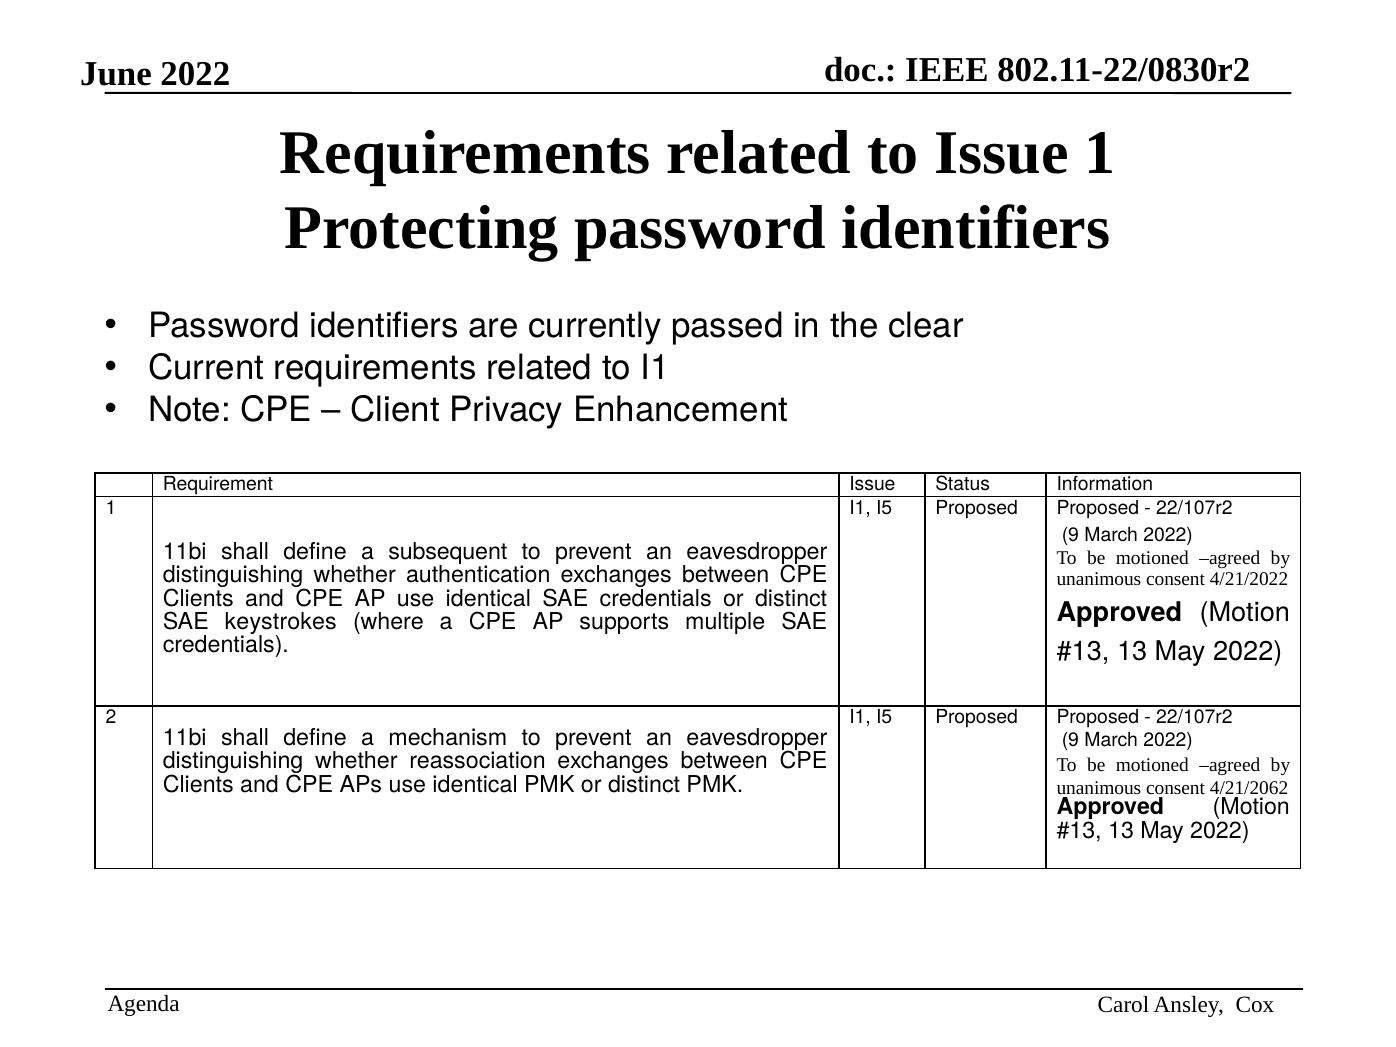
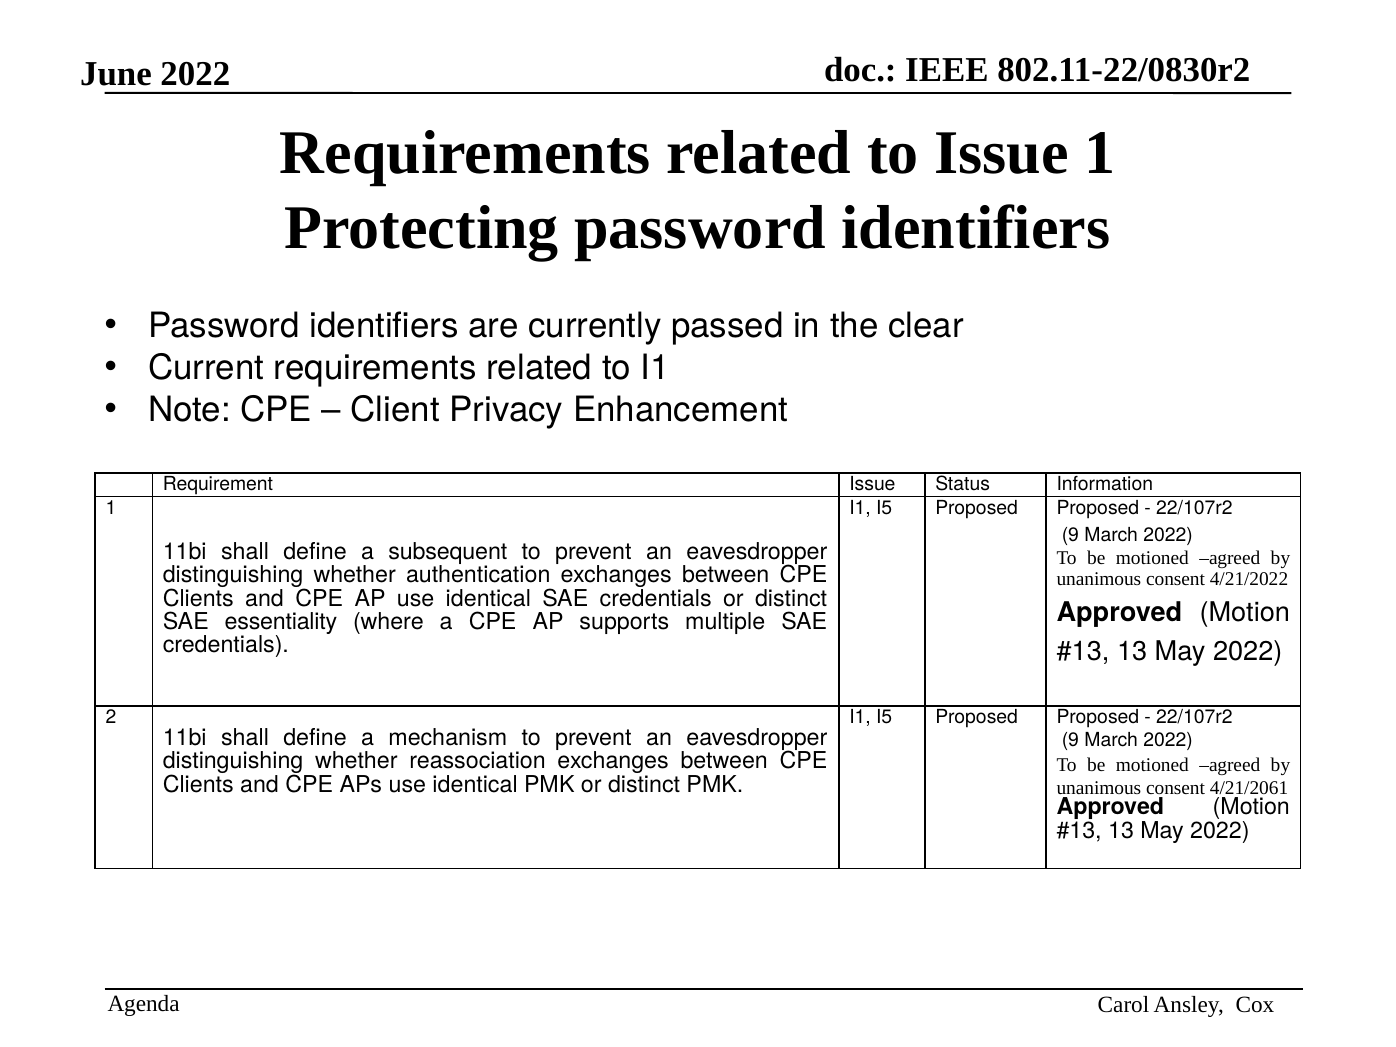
keystrokes: keystrokes -> essentiality
4/21/2062: 4/21/2062 -> 4/21/2061
